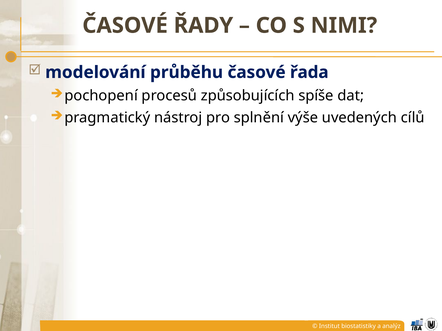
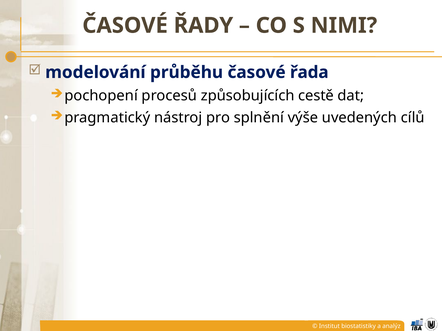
spíše: spíše -> cestě
